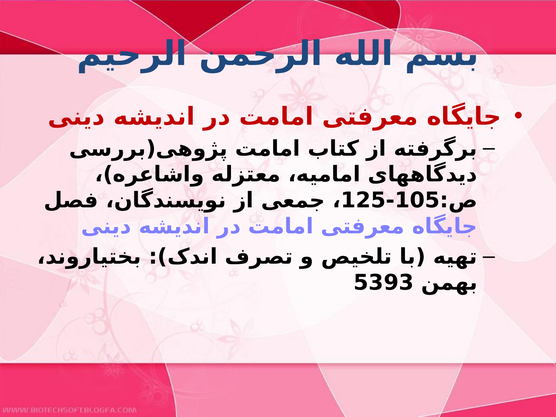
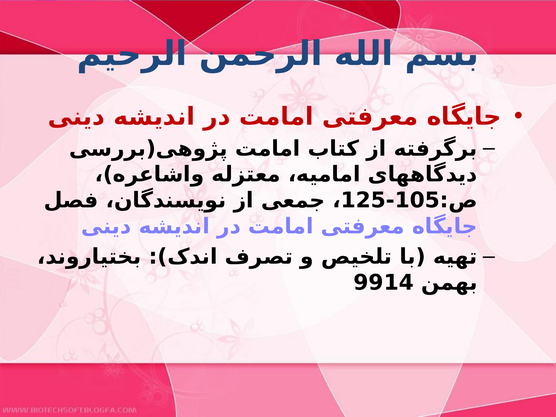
5393: 5393 -> 9914
